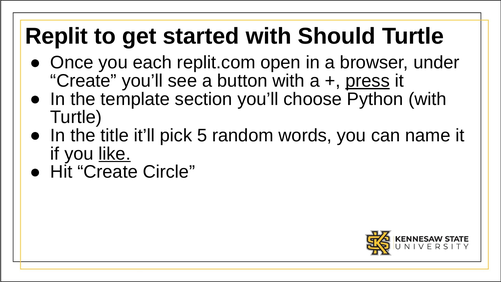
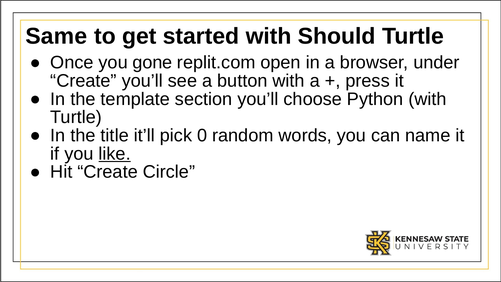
Replit: Replit -> Same
each: each -> gone
press underline: present -> none
5: 5 -> 0
